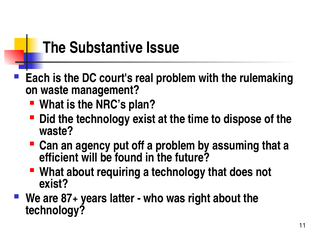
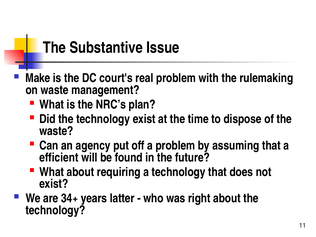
Each: Each -> Make
87+: 87+ -> 34+
